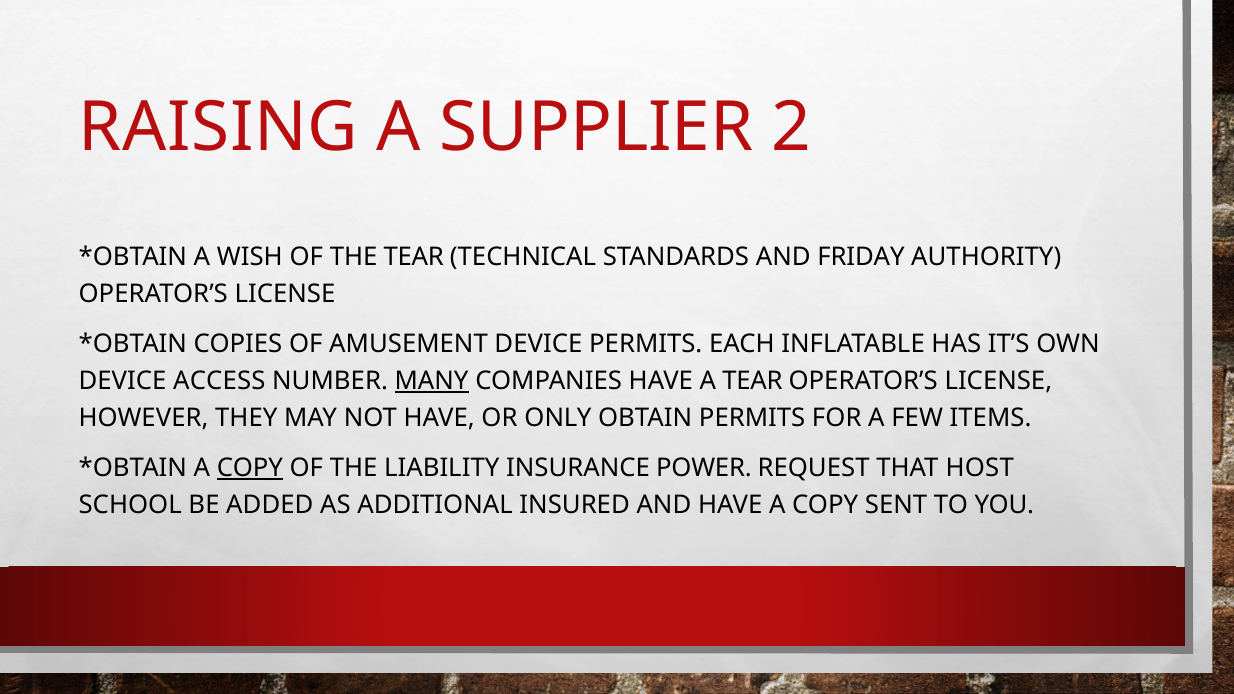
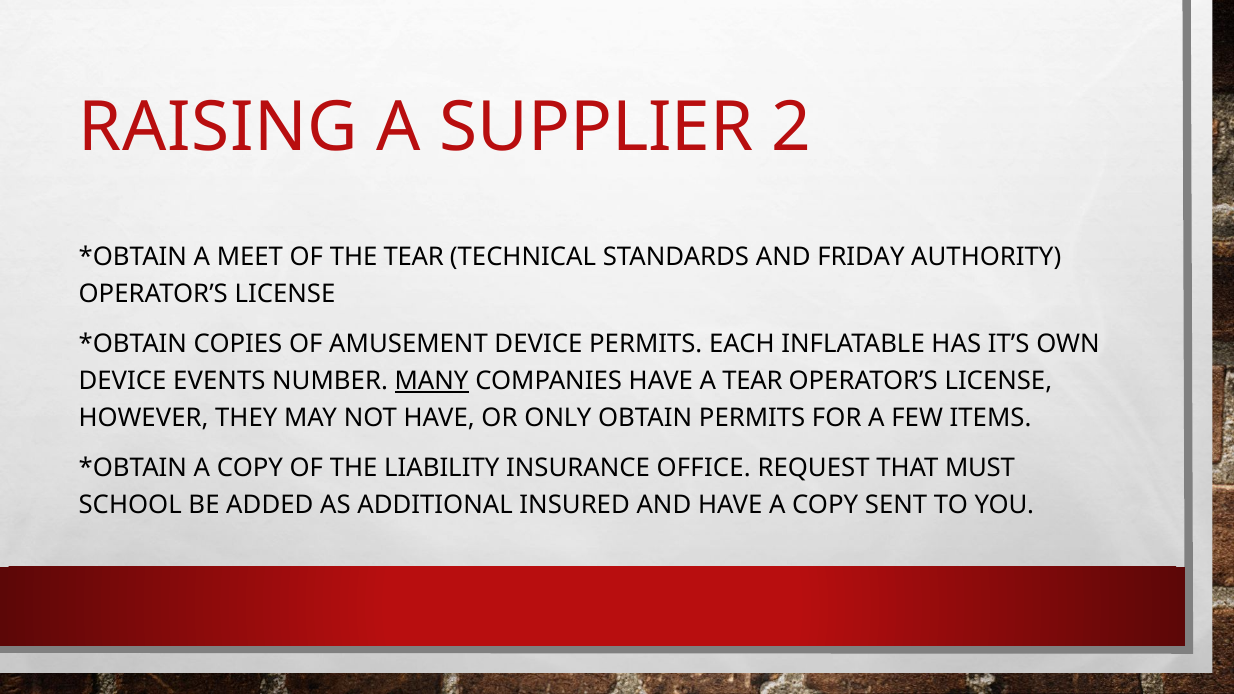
WISH: WISH -> MEET
ACCESS: ACCESS -> EVENTS
COPY at (250, 468) underline: present -> none
POWER: POWER -> OFFICE
HOST: HOST -> MUST
